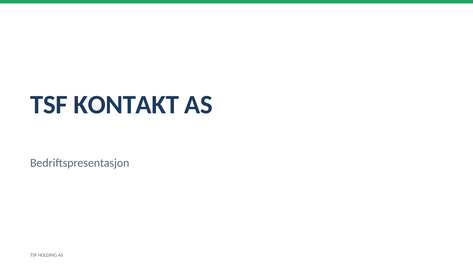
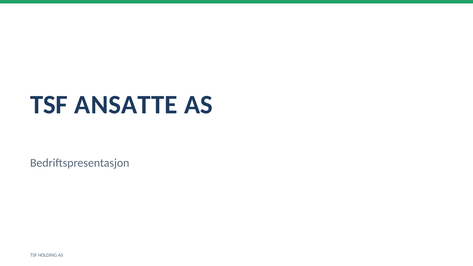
KONTAKT: KONTAKT -> ANSATTE
